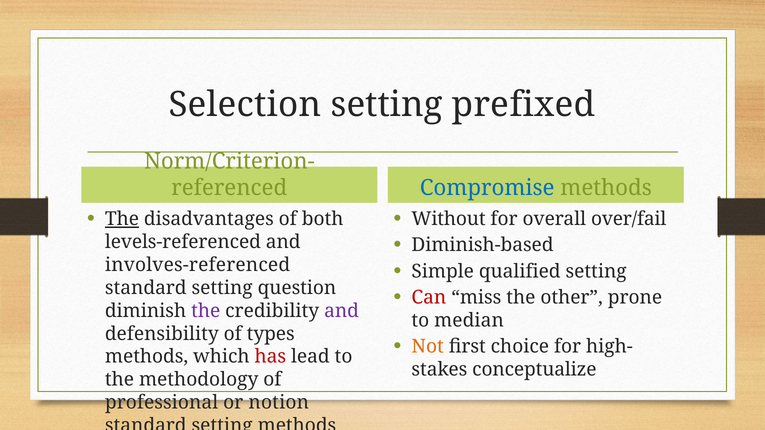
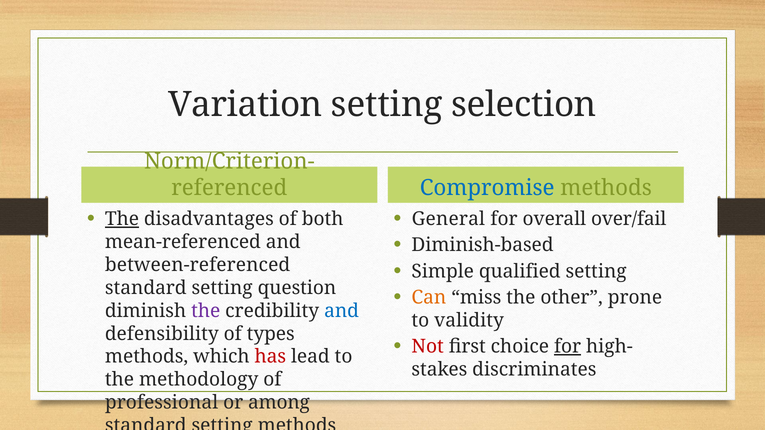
Selection: Selection -> Variation
prefixed: prefixed -> selection
Without: Without -> General
levels-referenced: levels-referenced -> mean-referenced
involves-referenced: involves-referenced -> between-referenced
Can colour: red -> orange
and at (342, 311) colour: purple -> blue
median: median -> validity
Not colour: orange -> red
for at (568, 347) underline: none -> present
conceptualize: conceptualize -> discriminates
notion: notion -> among
